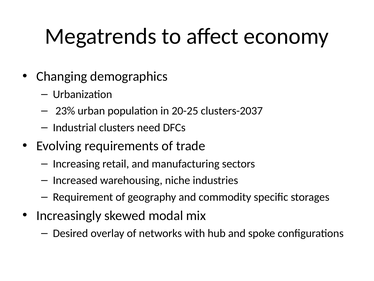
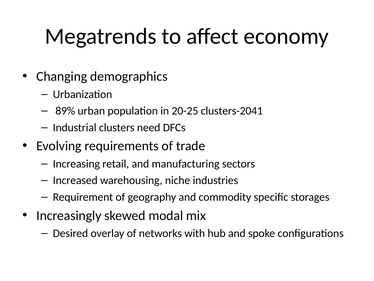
23%: 23% -> 89%
clusters-2037: clusters-2037 -> clusters-2041
